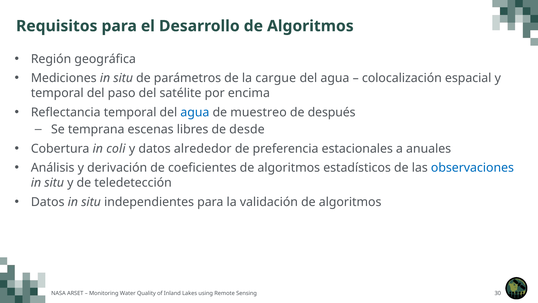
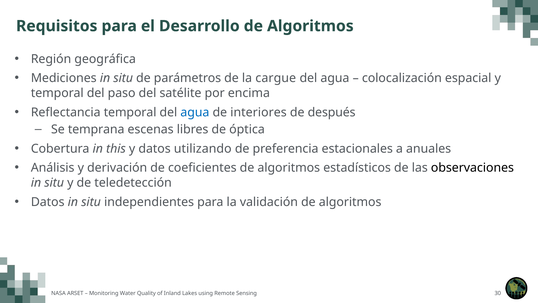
muestreo: muestreo -> interiores
desde: desde -> óptica
coli: coli -> this
alrededor: alrededor -> utilizando
observaciones colour: blue -> black
